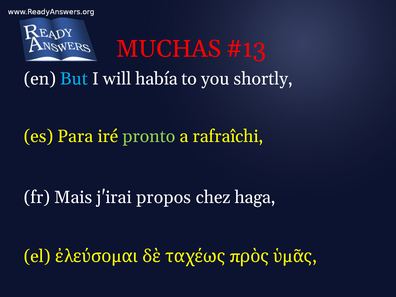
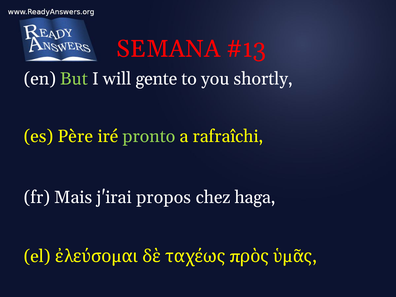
MUCHAS: MUCHAS -> SEMANA
But colour: light blue -> light green
había: había -> gente
Para: Para -> Père
